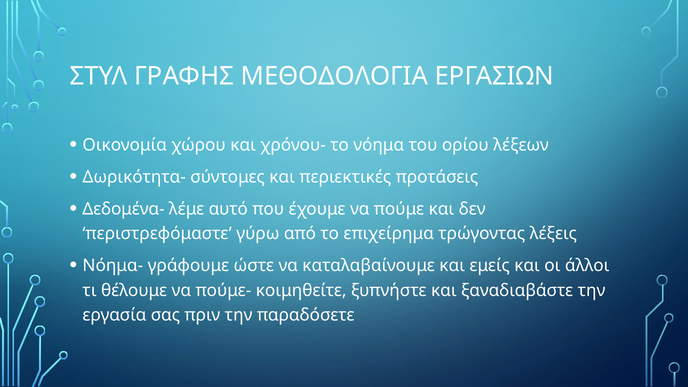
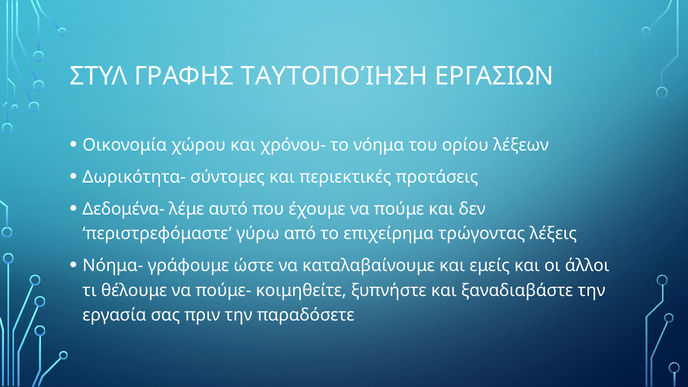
ΜΕΘΟΔΟΛΟΓΙΑ: ΜΕΘΟΔΟΛΟΓΙΑ -> ΤΑΥΤΟΠΟΊΗΣΗ
